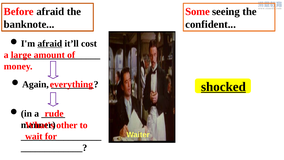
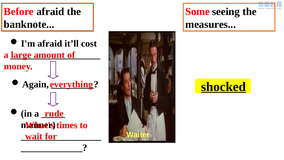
confident: confident -> measures
afraid at (50, 43) underline: present -> none
other: other -> times
